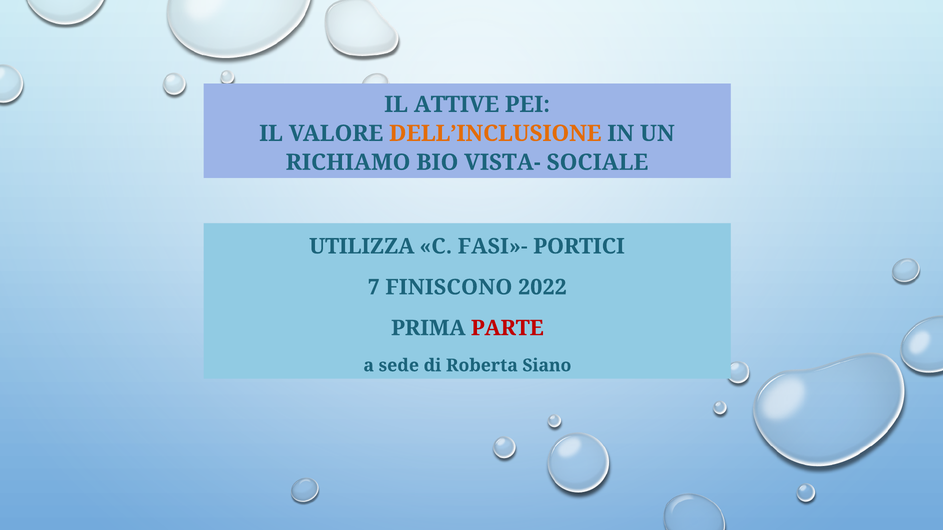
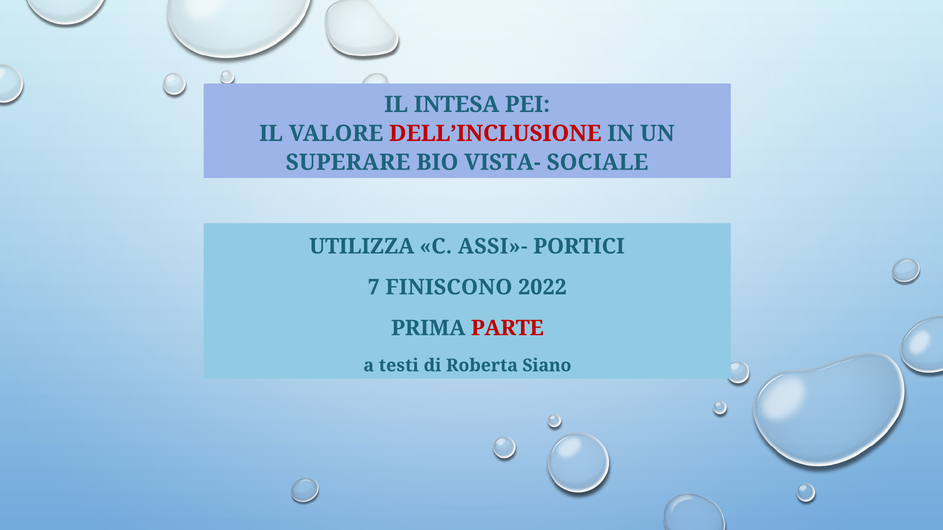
ATTIVE: ATTIVE -> INTESA
DELL’INCLUSIONE colour: orange -> red
RICHIAMO: RICHIAMO -> SUPERARE
FASI»-: FASI»- -> ASSI»-
sede: sede -> testi
